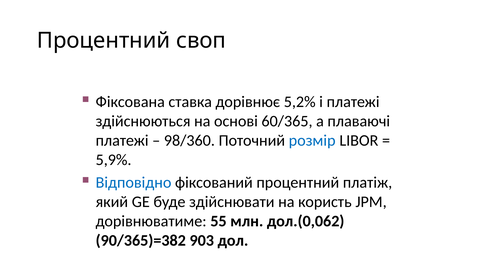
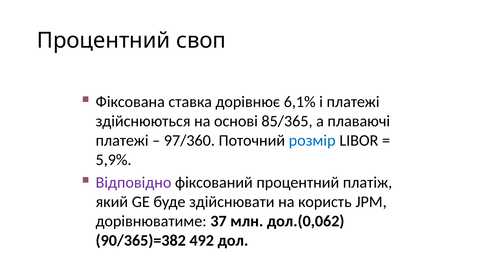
5,2%: 5,2% -> 6,1%
60/365: 60/365 -> 85/365
98/360: 98/360 -> 97/360
Відповідно colour: blue -> purple
55: 55 -> 37
903: 903 -> 492
